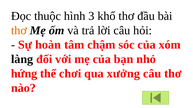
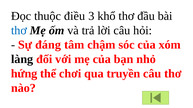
hình: hình -> điều
thơ at (19, 31) colour: orange -> blue
hoàn: hoàn -> đáng
xưởng: xưởng -> truyền
